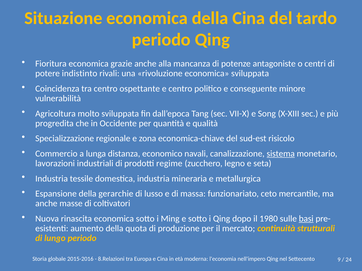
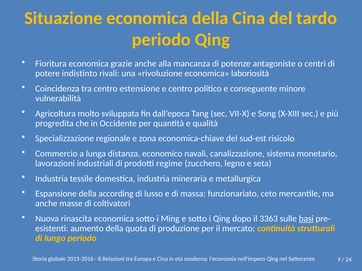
economica sviluppata: sviluppata -> laboriosità
ospettante: ospettante -> estensione
sistema underline: present -> none
gerarchie: gerarchie -> according
1980: 1980 -> 3363
